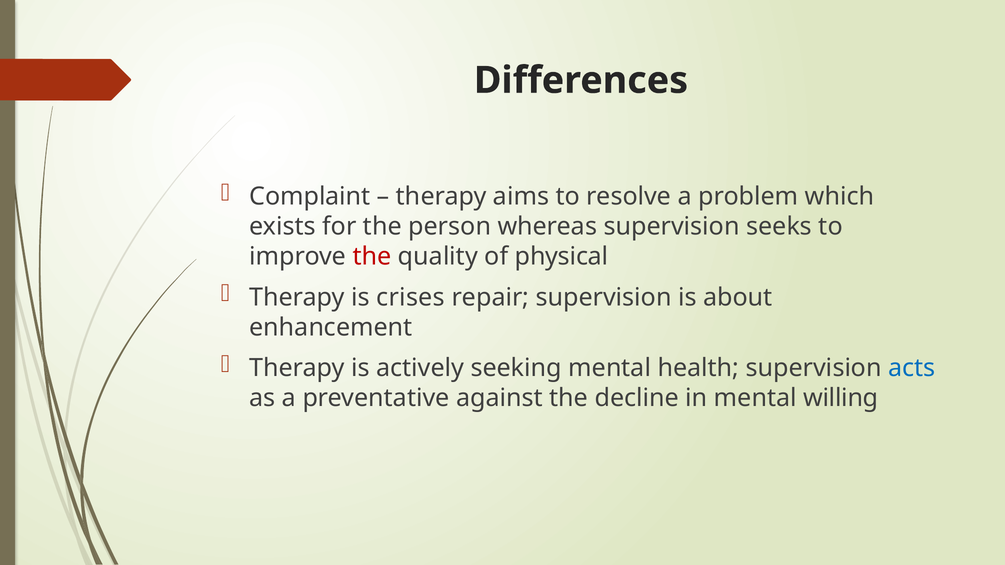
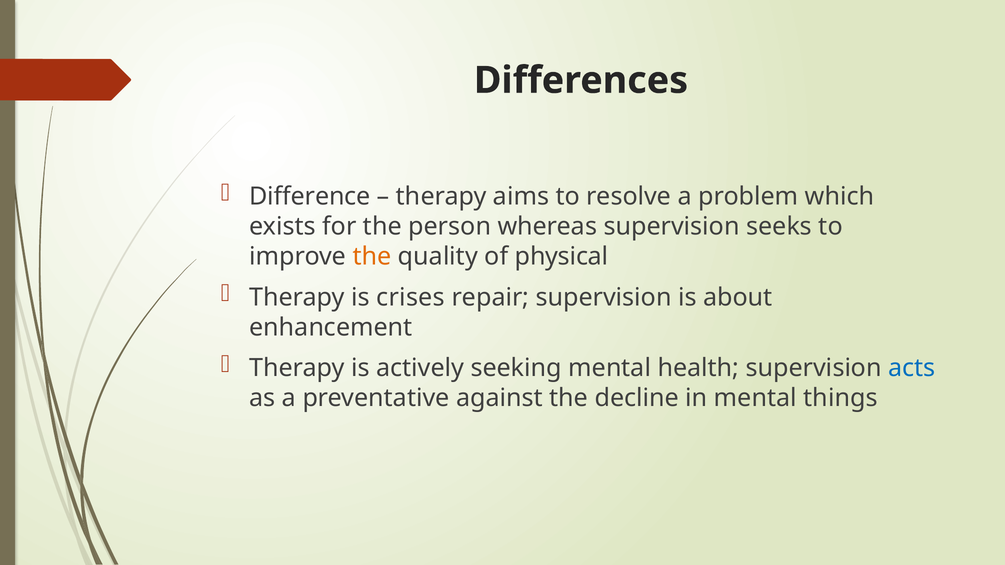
Complaint: Complaint -> Difference
the at (372, 257) colour: red -> orange
willing: willing -> things
